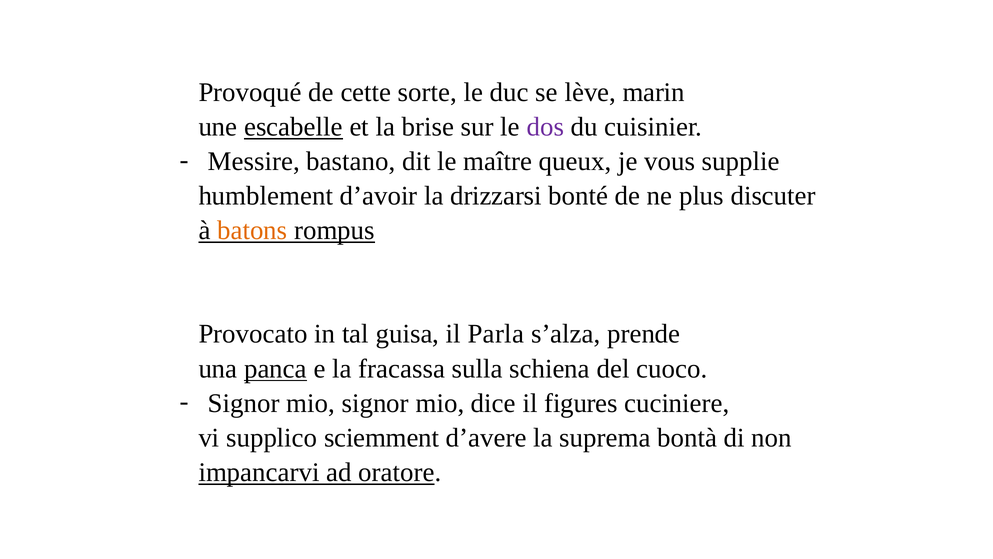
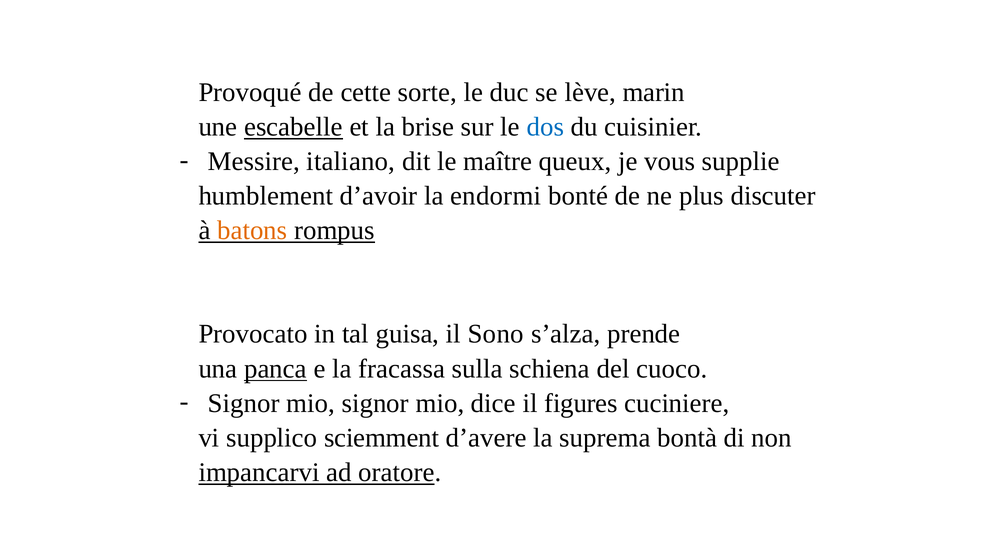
dos colour: purple -> blue
bastano: bastano -> italiano
drizzarsi: drizzarsi -> endormi
Parla: Parla -> Sono
